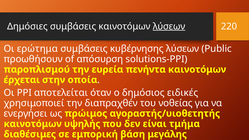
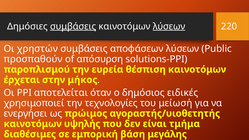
συμβάσεις at (73, 26) underline: none -> present
ερώτημα: ερώτημα -> χρηστών
κυβέρνησης: κυβέρνησης -> αποφάσεων
προωθήσουν: προωθήσουν -> προσπαθούν
πενήντα: πενήντα -> θέσπιση
οποία: οποία -> μήκος
διαπραχθέν: διαπραχθέν -> τεχνολογίες
νοθείας: νοθείας -> μείωσή
